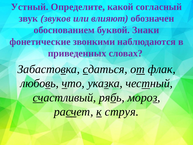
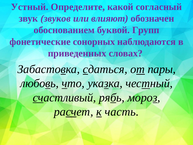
Знаки: Знаки -> Групп
звонкими: звонкими -> сонорных
флак: флак -> пары
струя: струя -> часть
